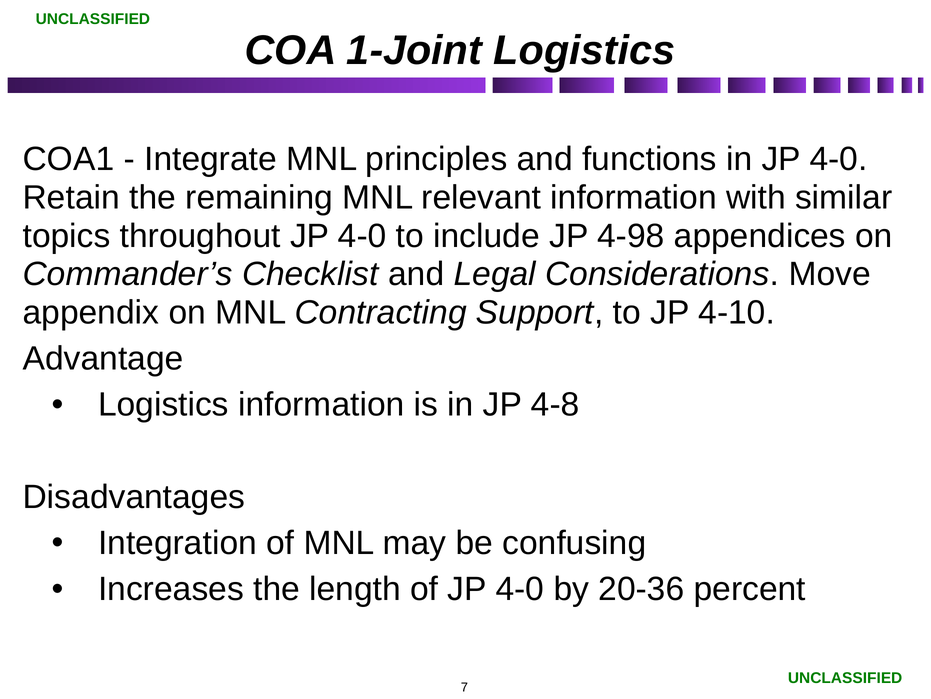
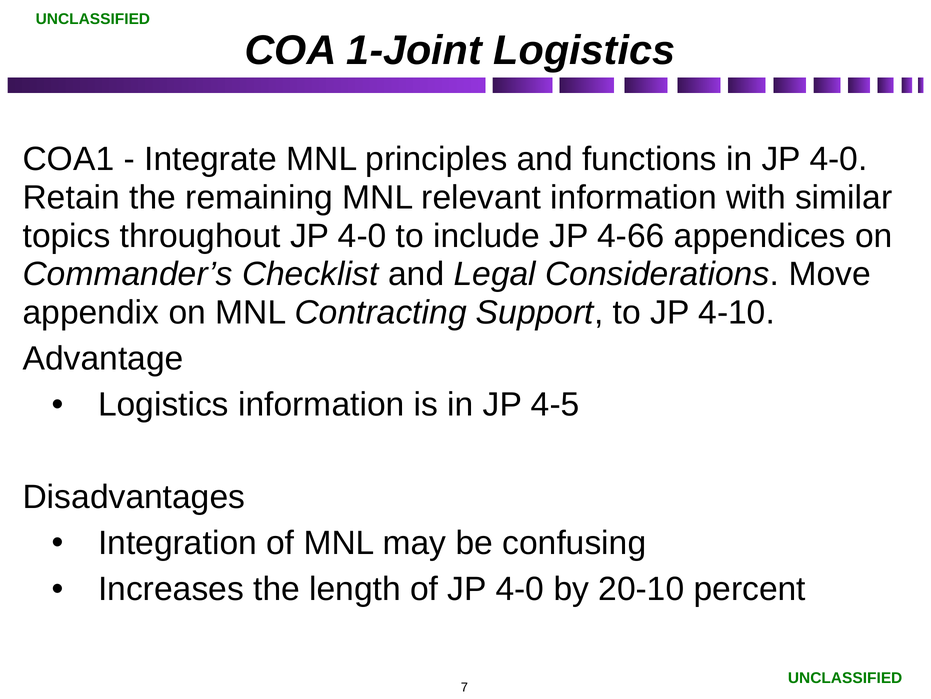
4-98: 4-98 -> 4-66
4-8: 4-8 -> 4-5
20-36: 20-36 -> 20-10
